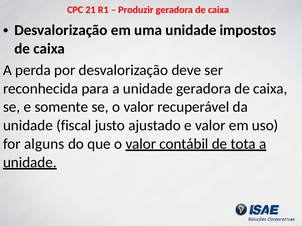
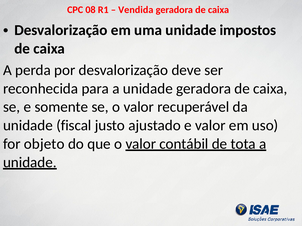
21: 21 -> 08
Produzir: Produzir -> Vendida
alguns: alguns -> objeto
